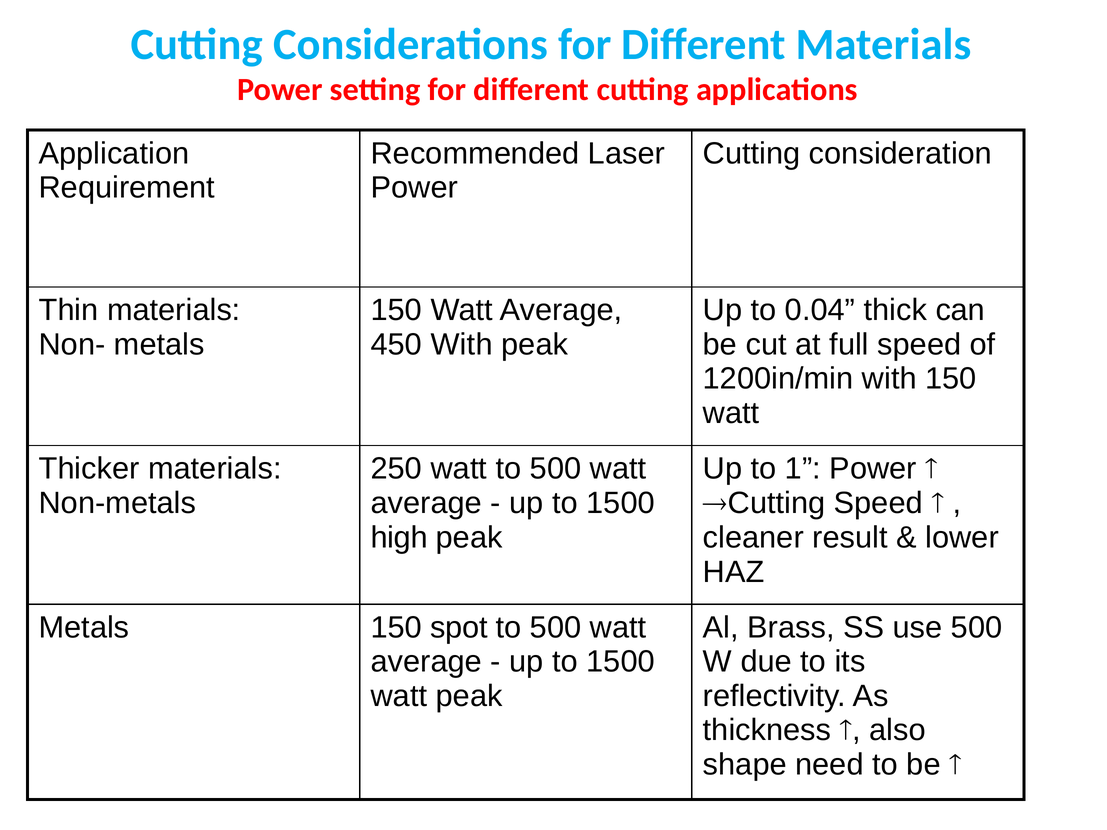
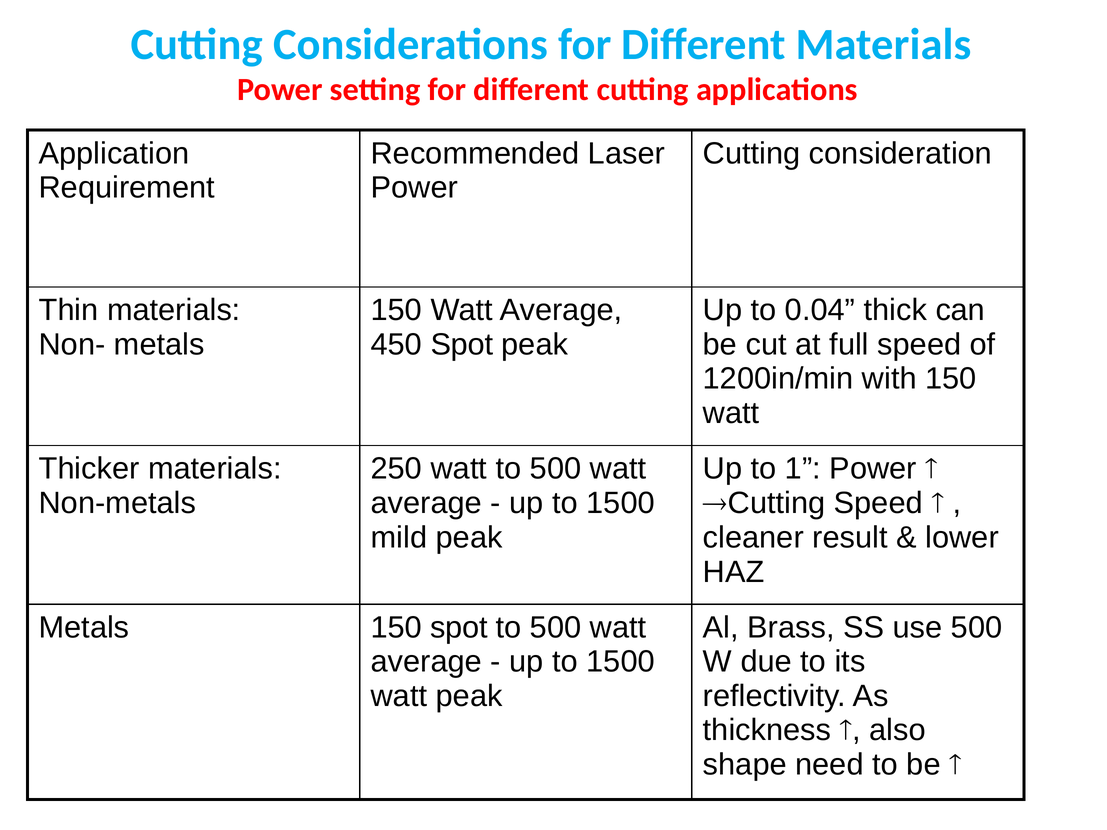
450 With: With -> Spot
high: high -> mild
